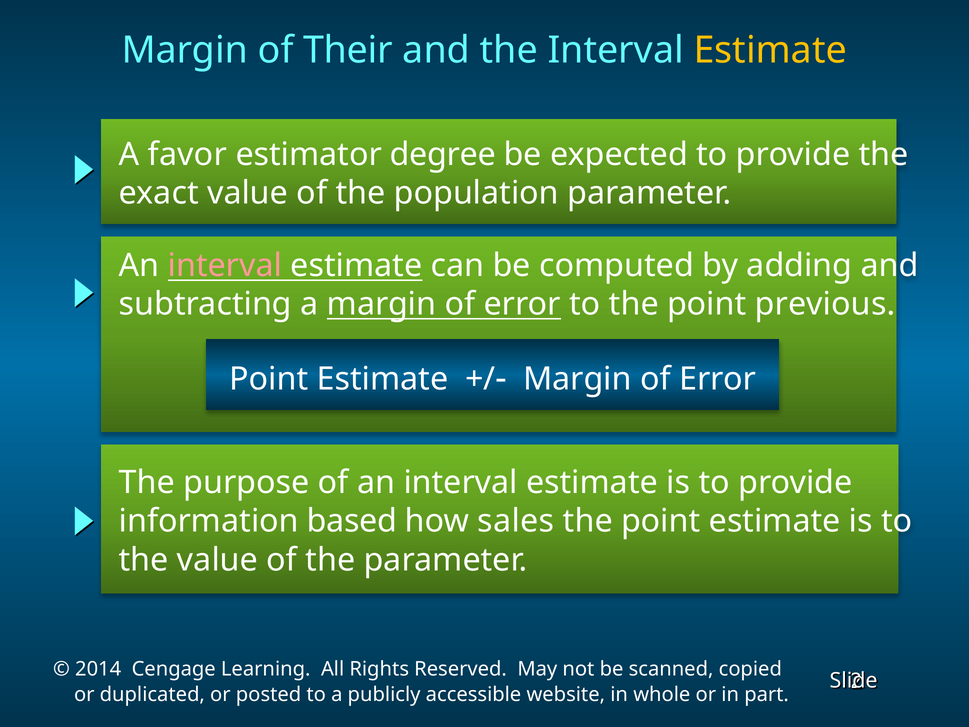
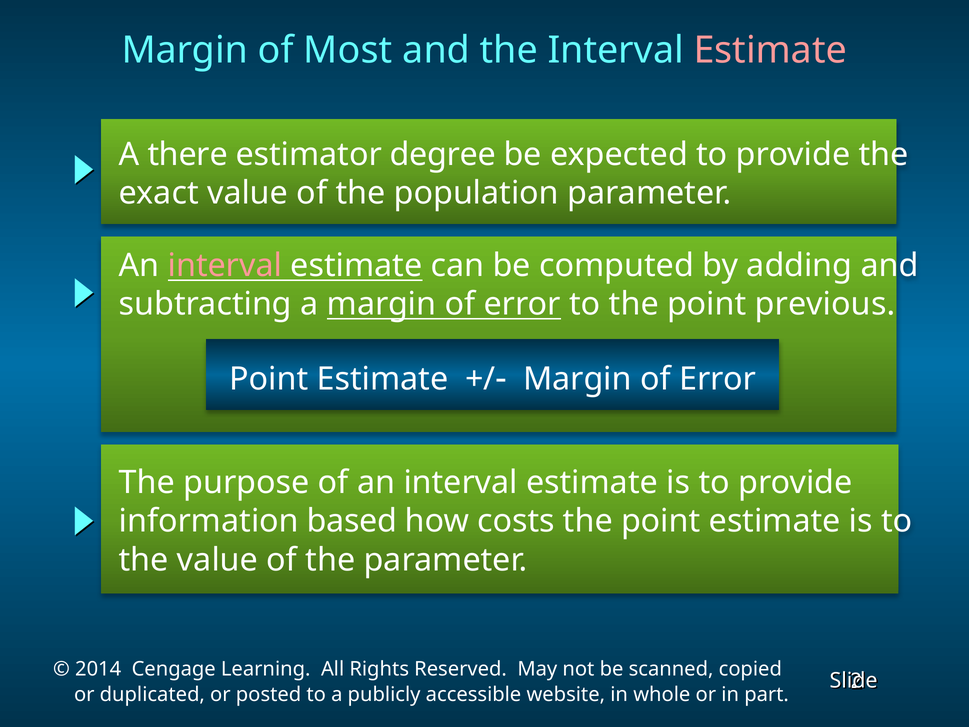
Their: Their -> Most
Estimate at (770, 50) colour: yellow -> pink
favor: favor -> there
sales: sales -> costs
